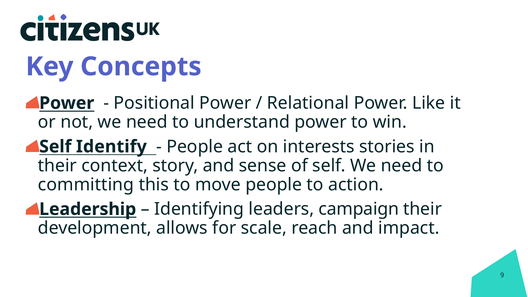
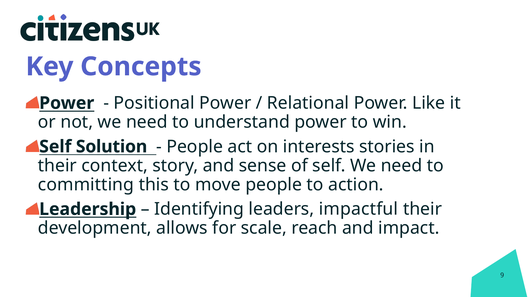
Identify: Identify -> Solution
campaign: campaign -> impactful
